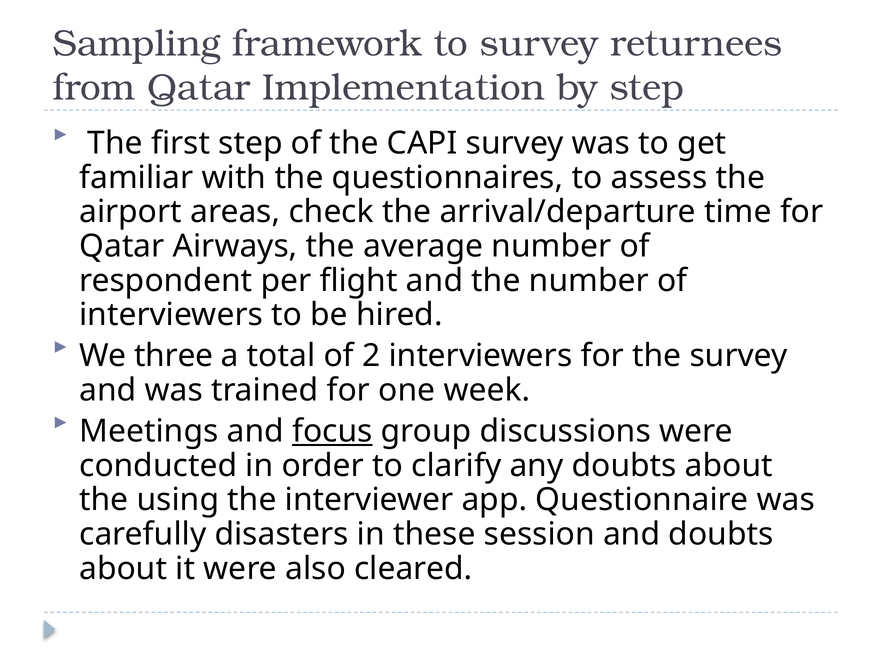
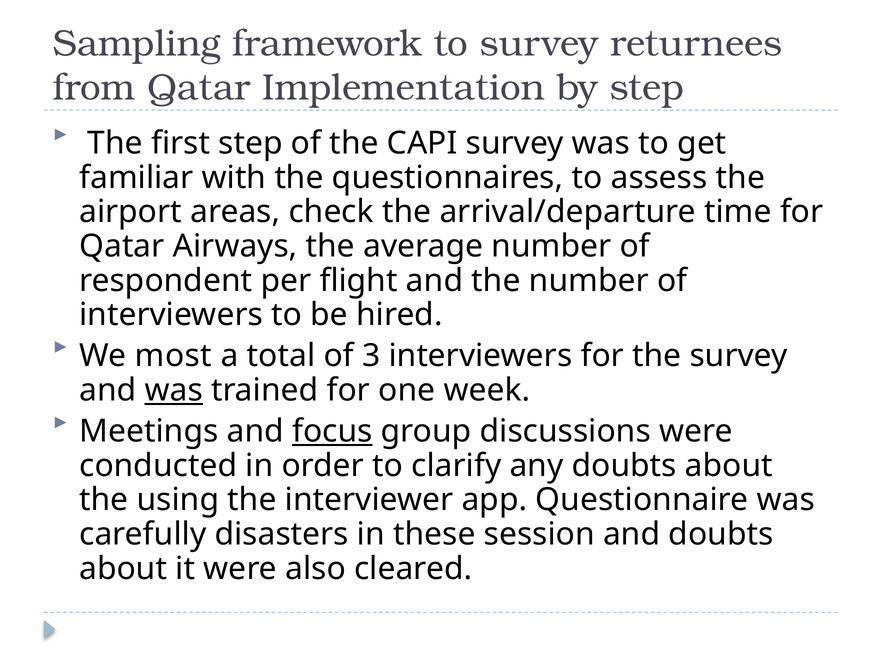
three: three -> most
2: 2 -> 3
was at (174, 391) underline: none -> present
